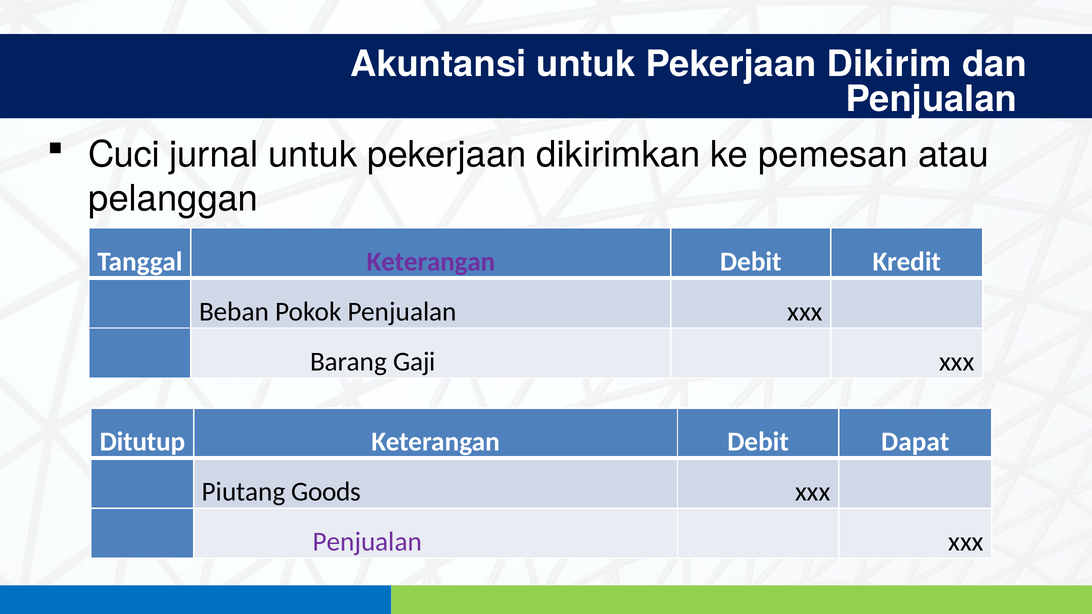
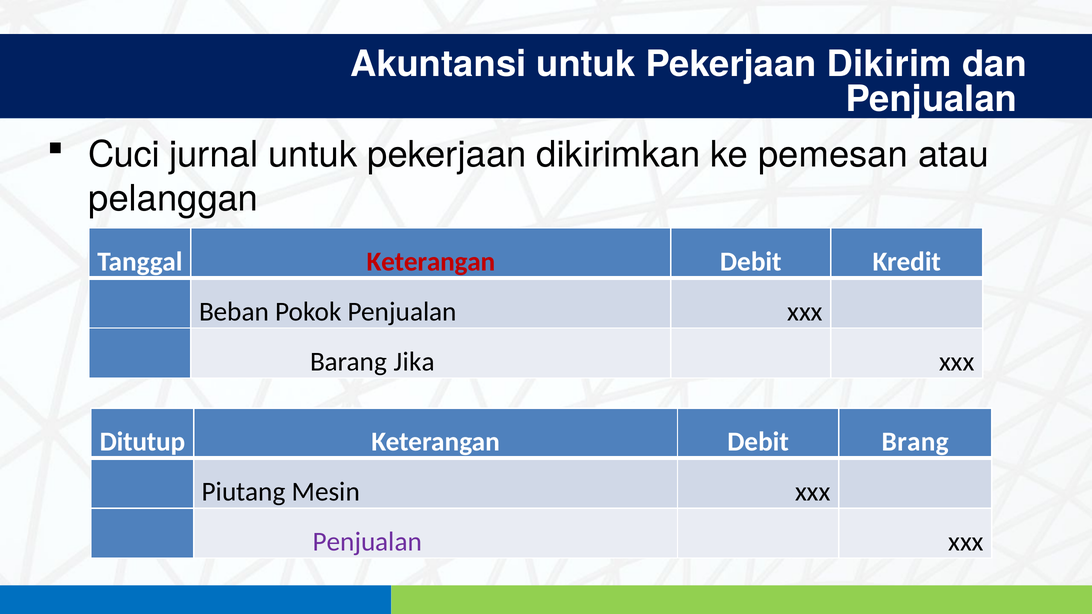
Keterangan at (431, 262) colour: purple -> red
Gaji: Gaji -> Jika
Dapat: Dapat -> Brang
Goods: Goods -> Mesin
